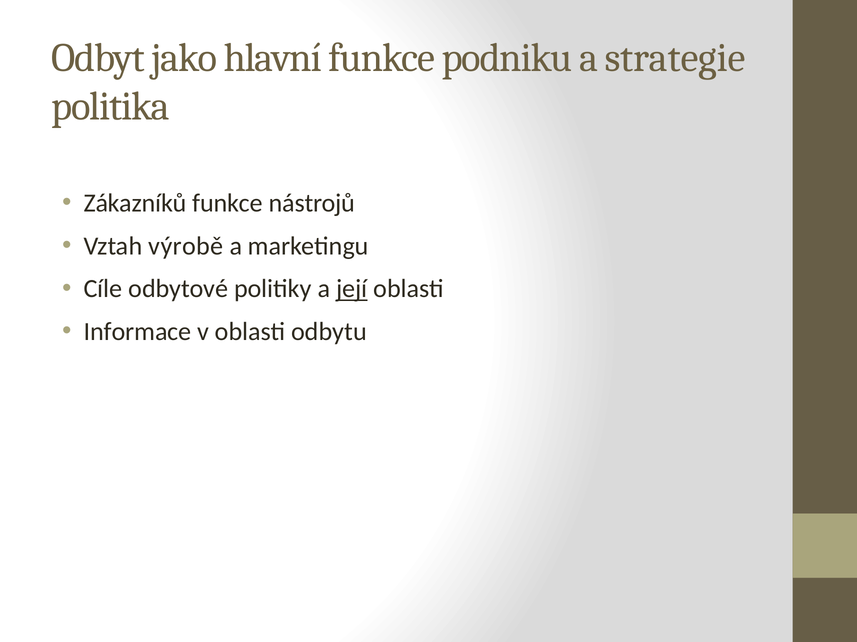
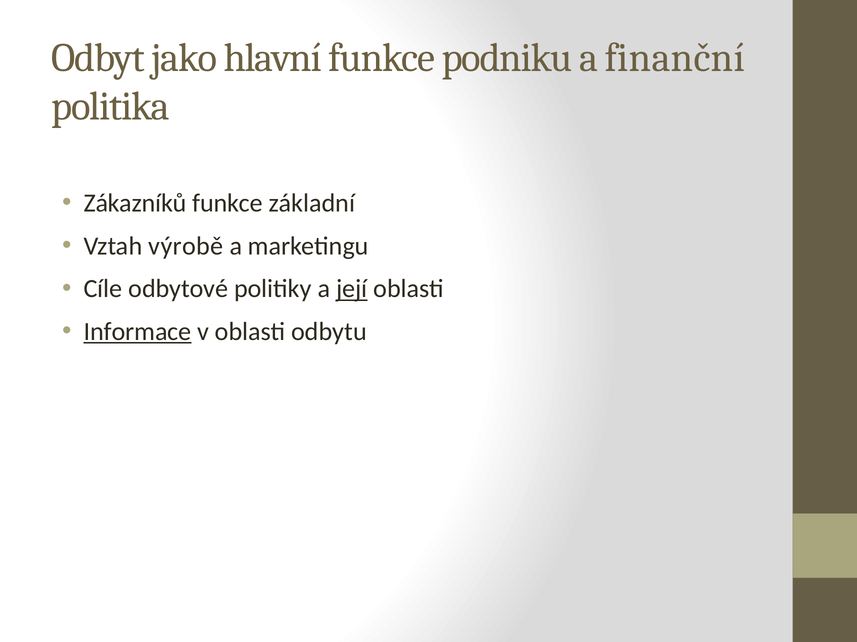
strategie: strategie -> finanční
nástrojů: nástrojů -> základní
Informace underline: none -> present
